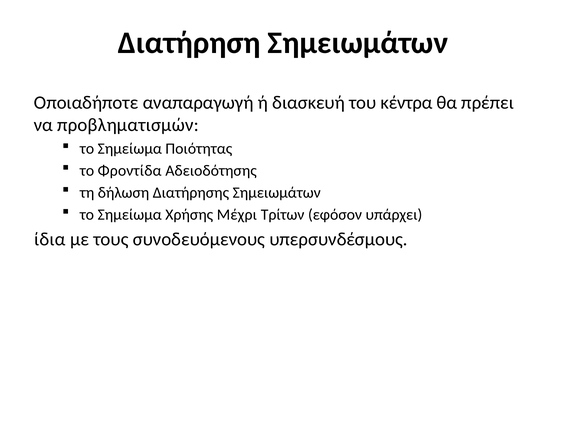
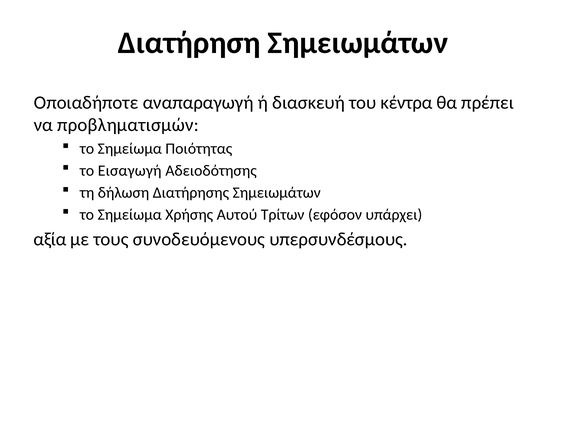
Φροντίδα: Φροντίδα -> Εισαγωγή
Μέχρι: Μέχρι -> Αυτού
ίδια: ίδια -> αξία
